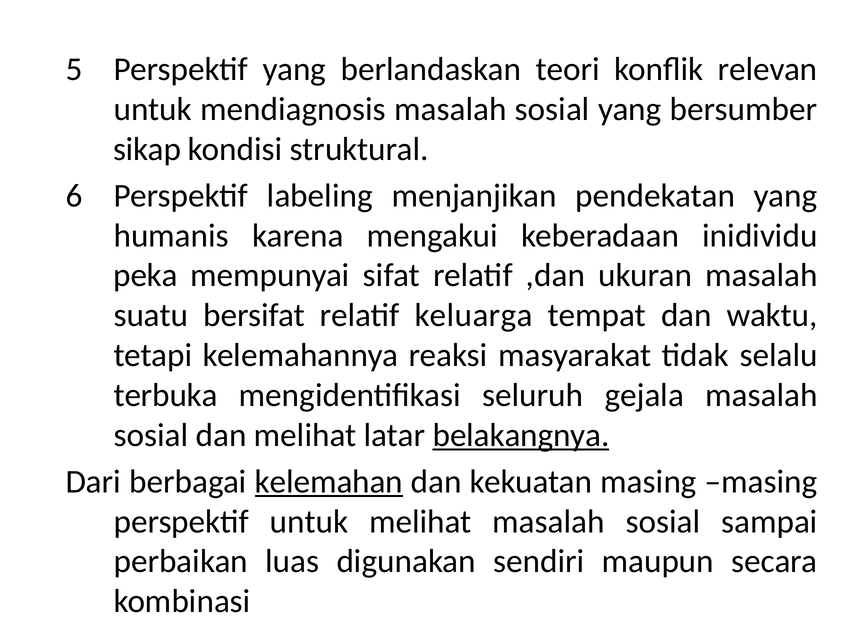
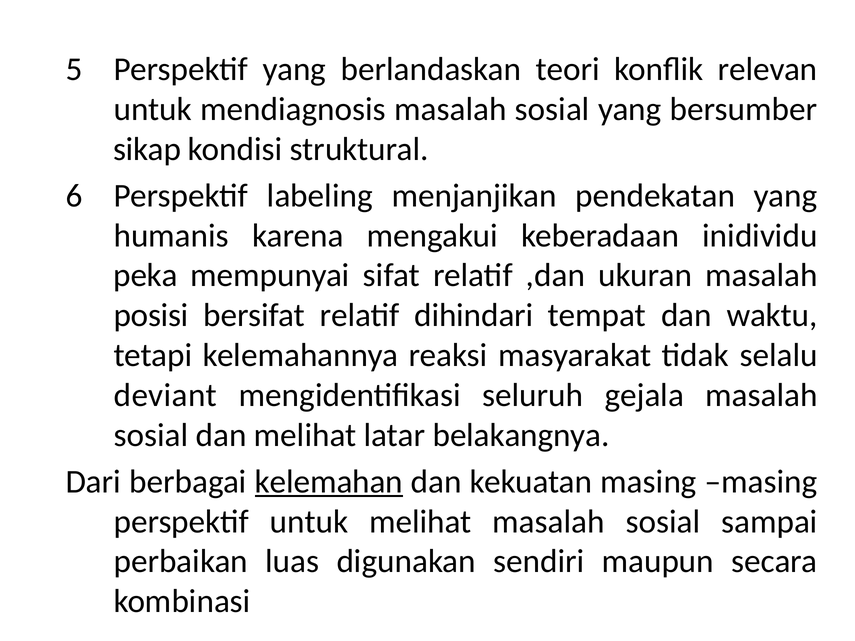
suatu: suatu -> posisi
keluarga: keluarga -> dihindari
terbuka: terbuka -> deviant
belakangnya underline: present -> none
